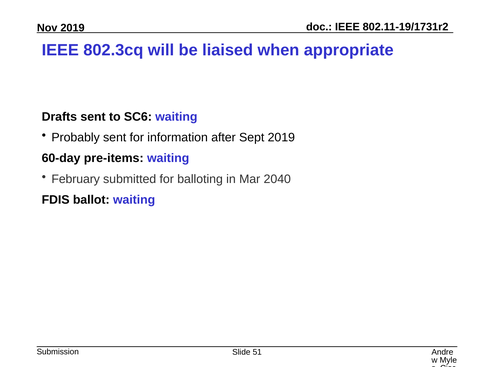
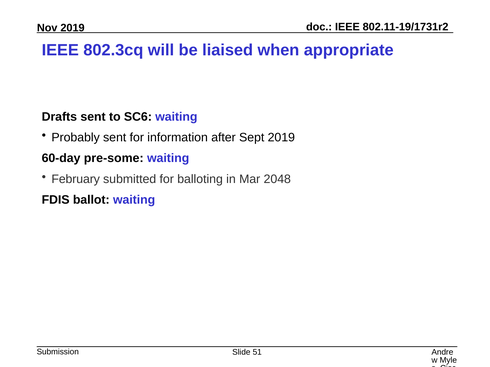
pre-items: pre-items -> pre-some
2040: 2040 -> 2048
